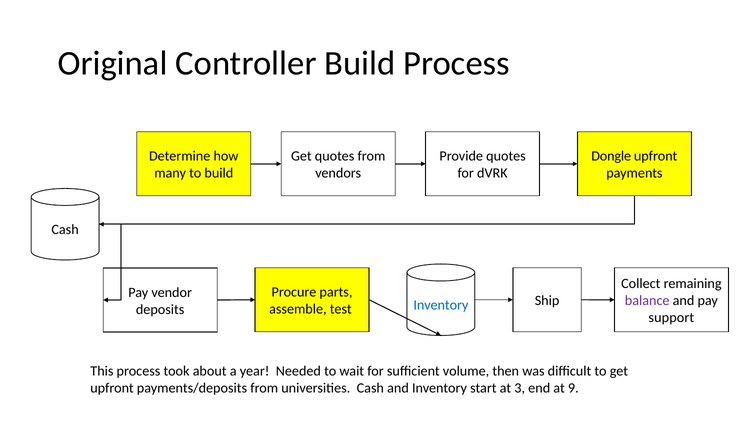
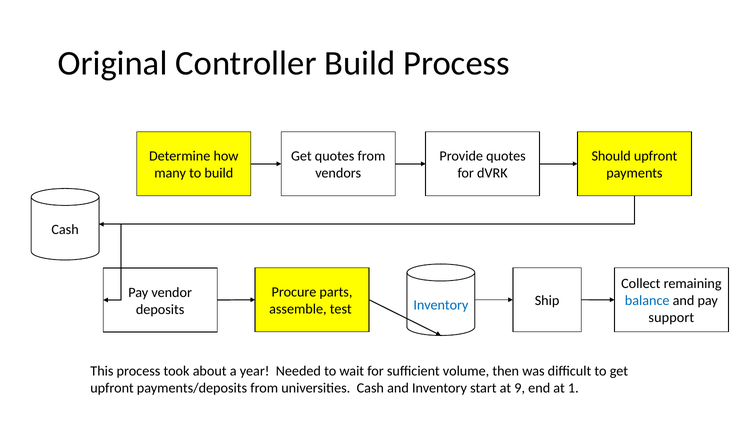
Dongle: Dongle -> Should
balance colour: purple -> blue
3: 3 -> 9
9: 9 -> 1
